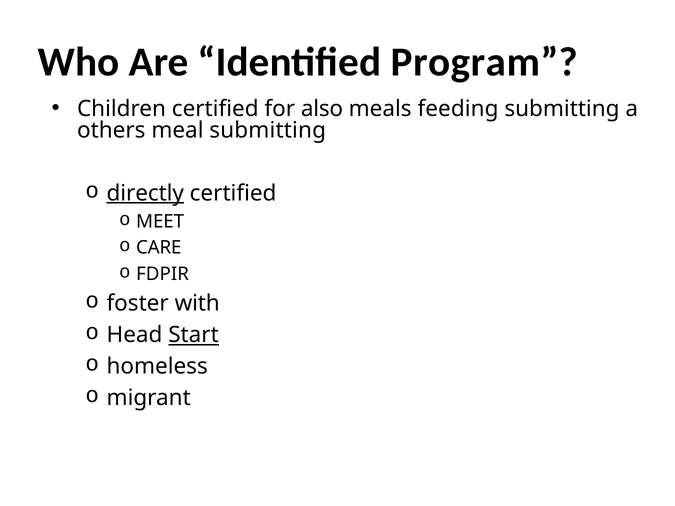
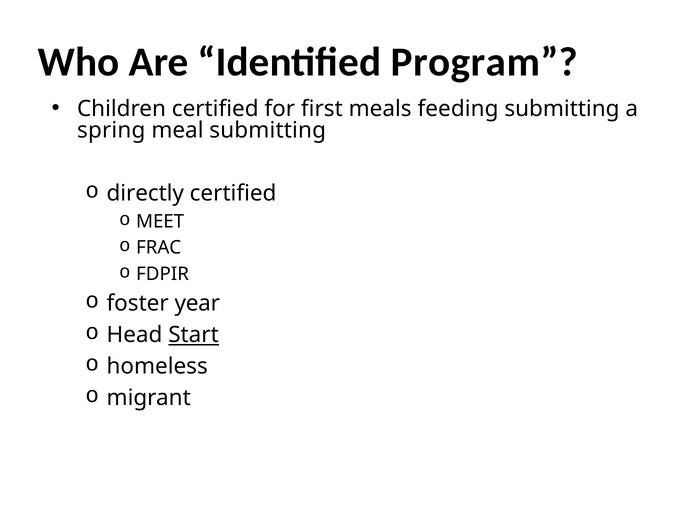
also: also -> first
others: others -> spring
directly underline: present -> none
CARE: CARE -> FRAC
with: with -> year
